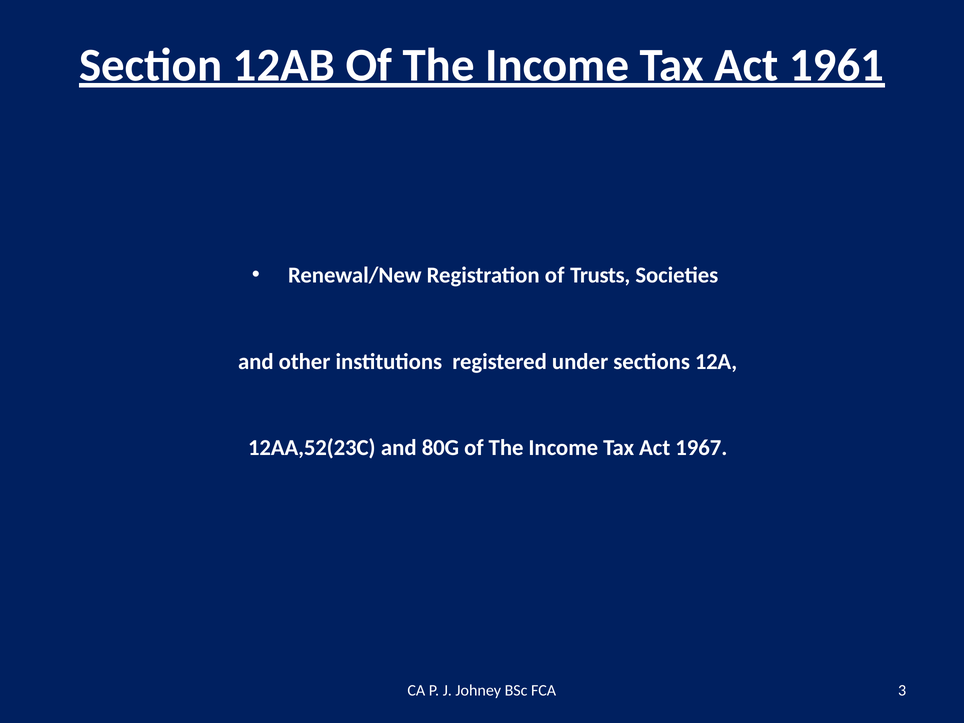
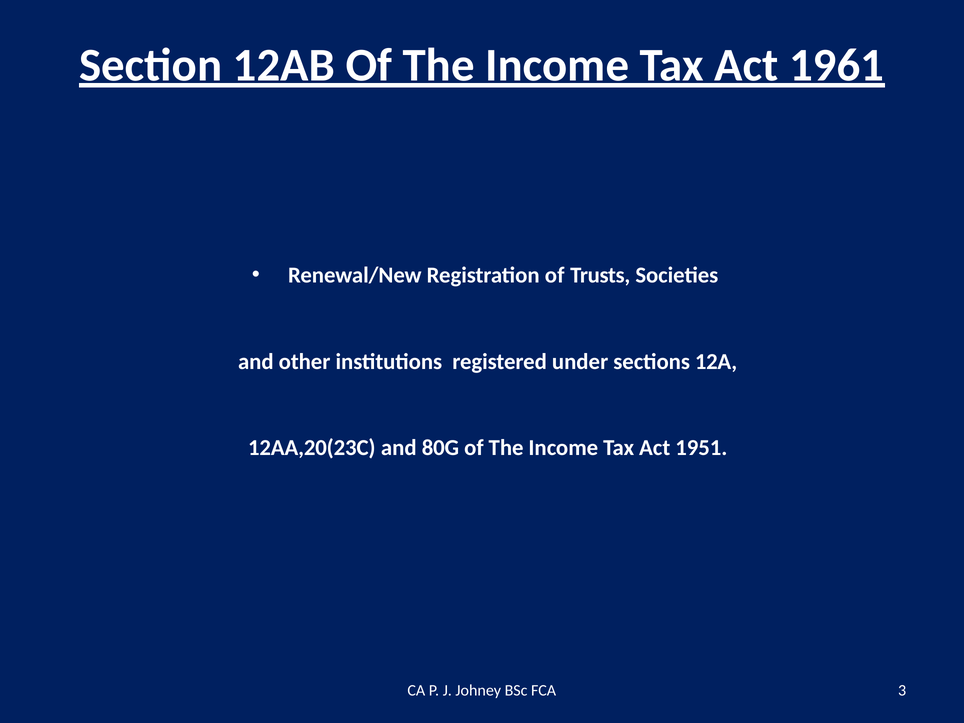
12AA,52(23C: 12AA,52(23C -> 12AA,20(23C
1967: 1967 -> 1951
